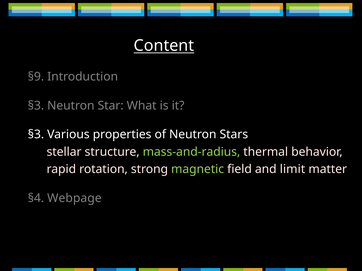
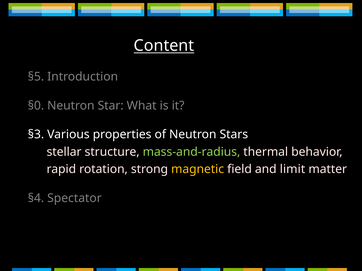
§9: §9 -> §5
§3 at (36, 106): §3 -> §0
magnetic colour: light green -> yellow
Webpage: Webpage -> Spectator
